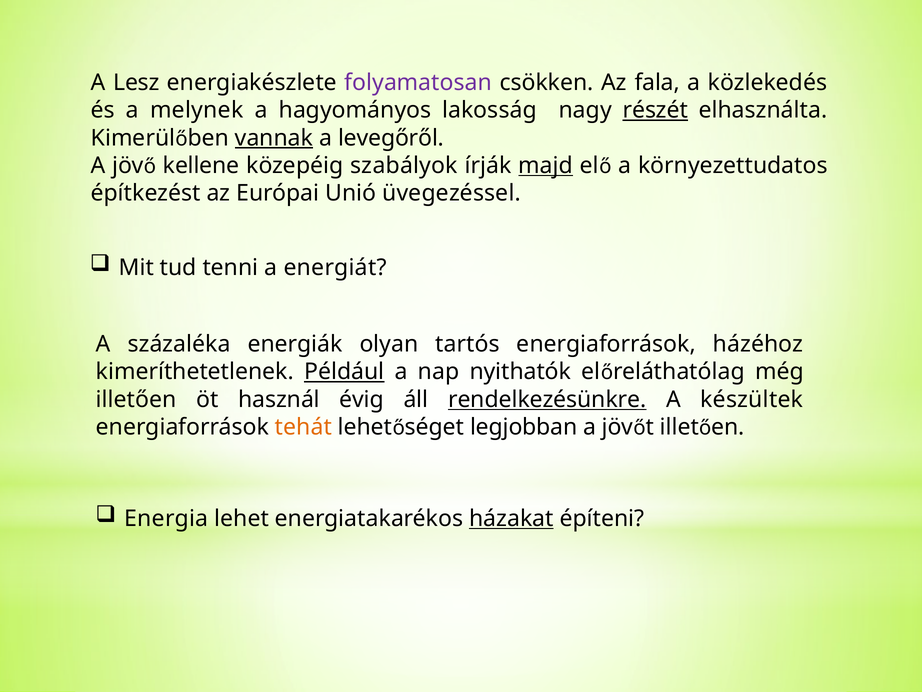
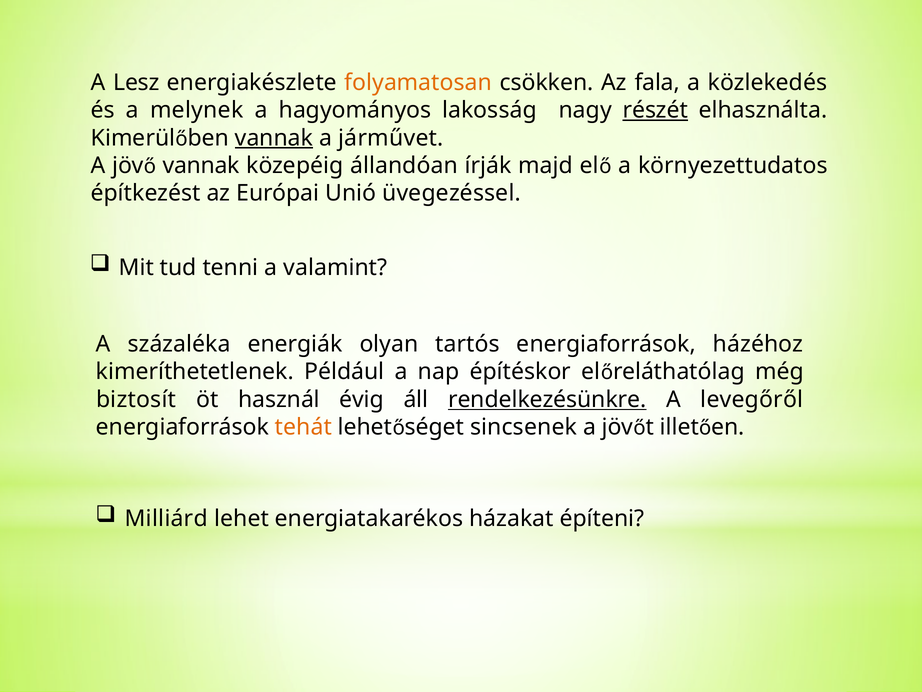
folyamatosan colour: purple -> orange
levegőről: levegőről -> járművet
jövő kellene: kellene -> vannak
szabályok: szabályok -> állandóan
majd underline: present -> none
energiát: energiát -> valamint
Például underline: present -> none
nyithatók: nyithatók -> építéskor
illetően at (136, 399): illetően -> biztosít
készültek: készültek -> levegőről
legjobban: legjobban -> sincsenek
Energia: Energia -> Milliárd
házakat underline: present -> none
